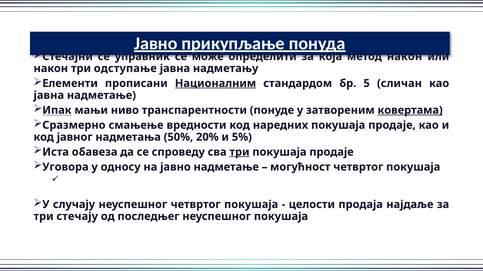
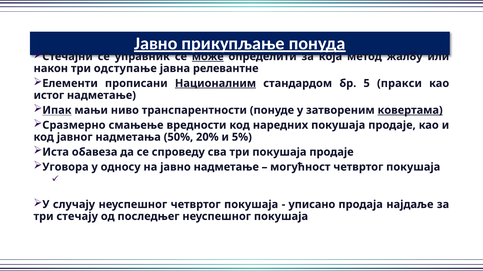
може at (208, 57) underline: none -> present
метод након: након -> жалбу
надметању: надметању -> релевантне
сличан: сличан -> пракси
јавна at (49, 95): јавна -> истог
три at (239, 152) underline: present -> none
целости: целости -> уписано
